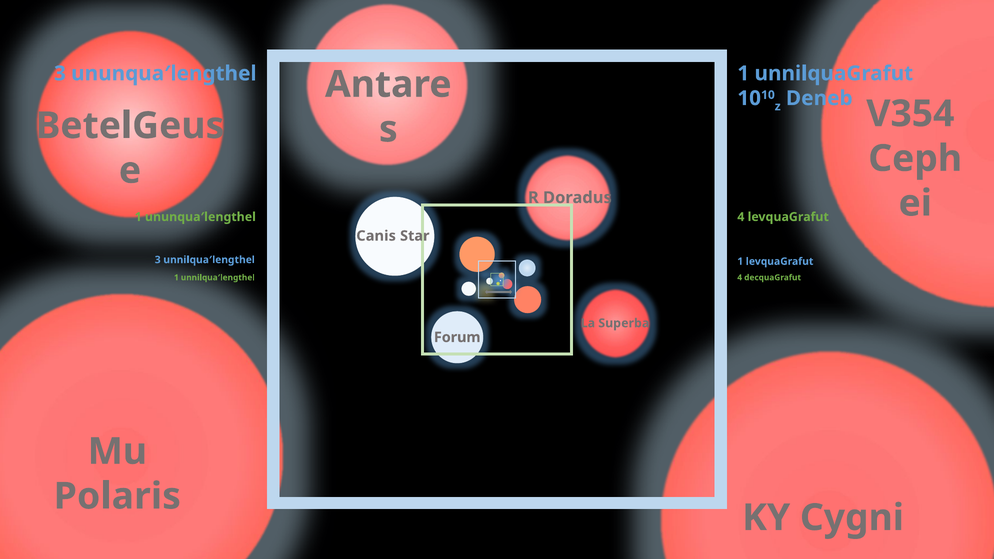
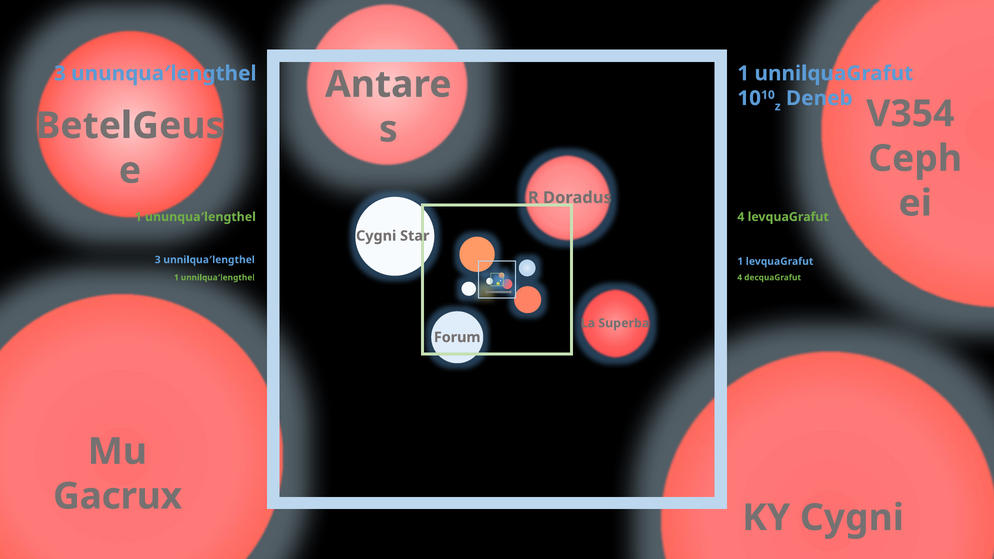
Canis at (376, 236): Canis -> Cygni
Polaris: Polaris -> Gacrux
